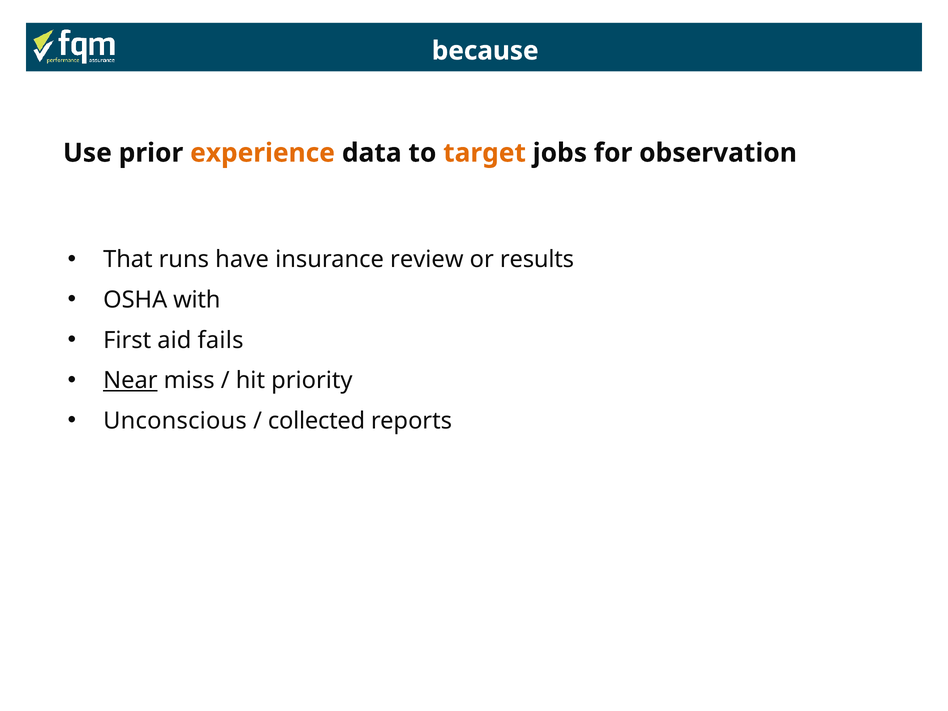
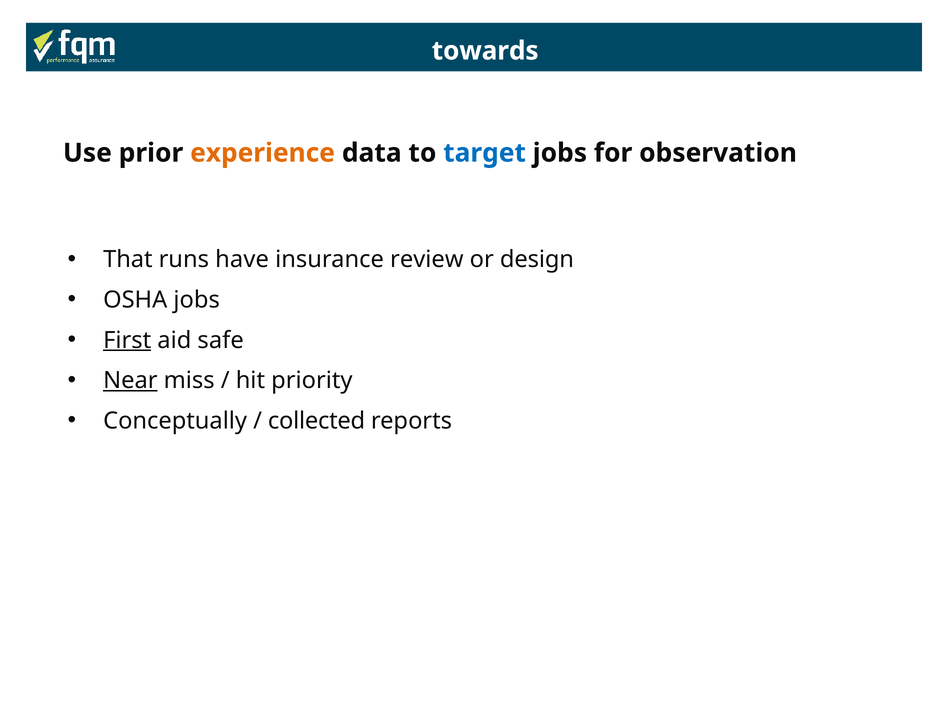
because: because -> towards
target colour: orange -> blue
results: results -> design
OSHA with: with -> jobs
First underline: none -> present
fails: fails -> safe
Unconscious: Unconscious -> Conceptually
